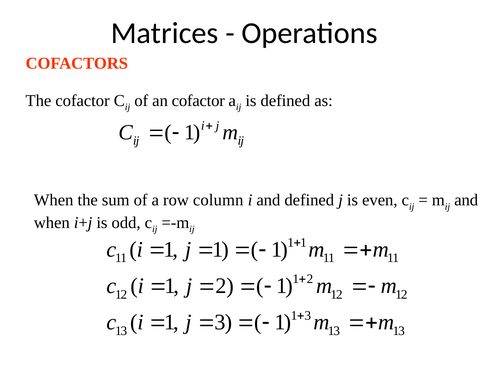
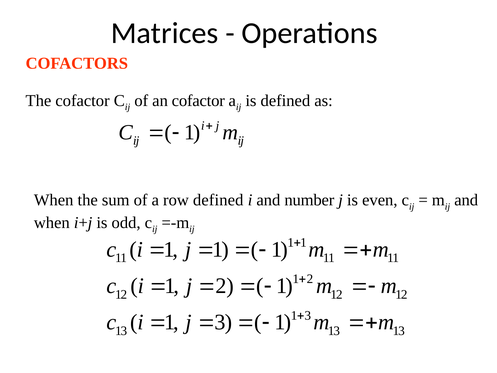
row column: column -> defined
and defined: defined -> number
